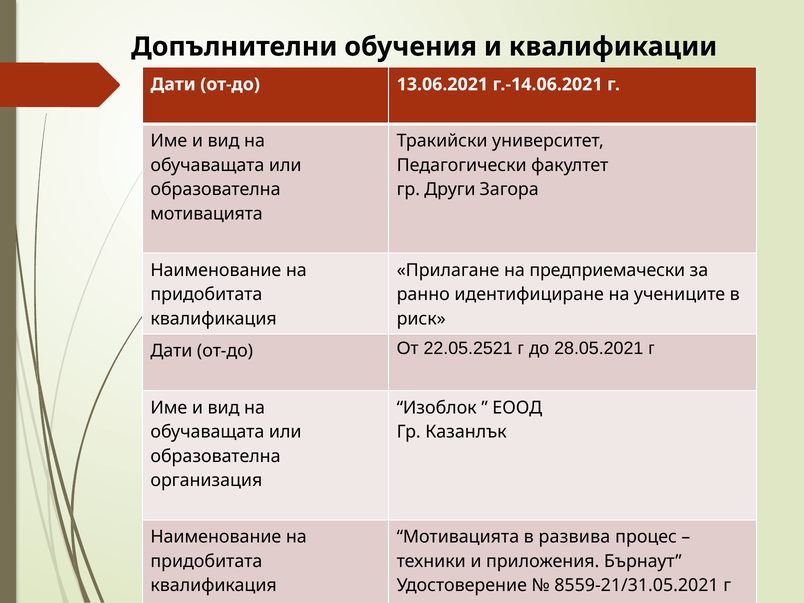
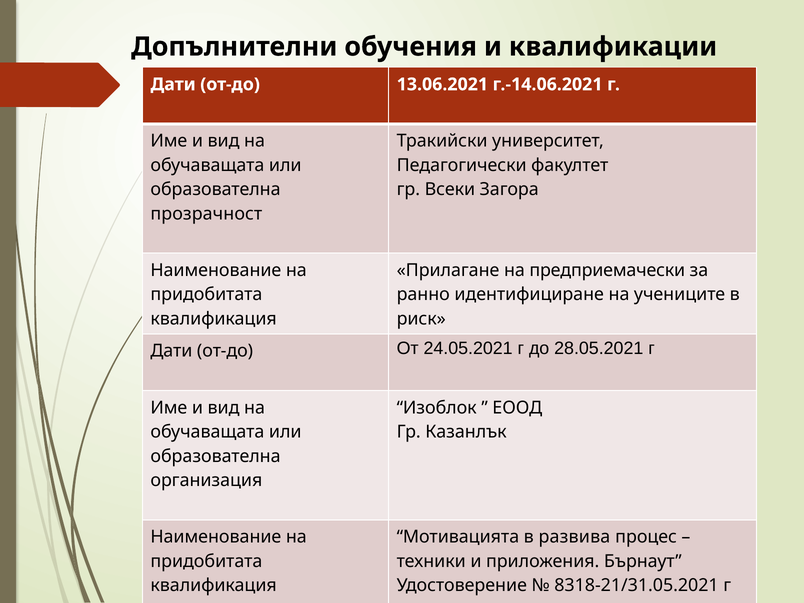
Други: Други -> Всеки
мотивацията at (206, 214): мотивацията -> прозрачност
22.05.2521: 22.05.2521 -> 24.05.2021
8559-21/31.05.2021: 8559-21/31.05.2021 -> 8318-21/31.05.2021
